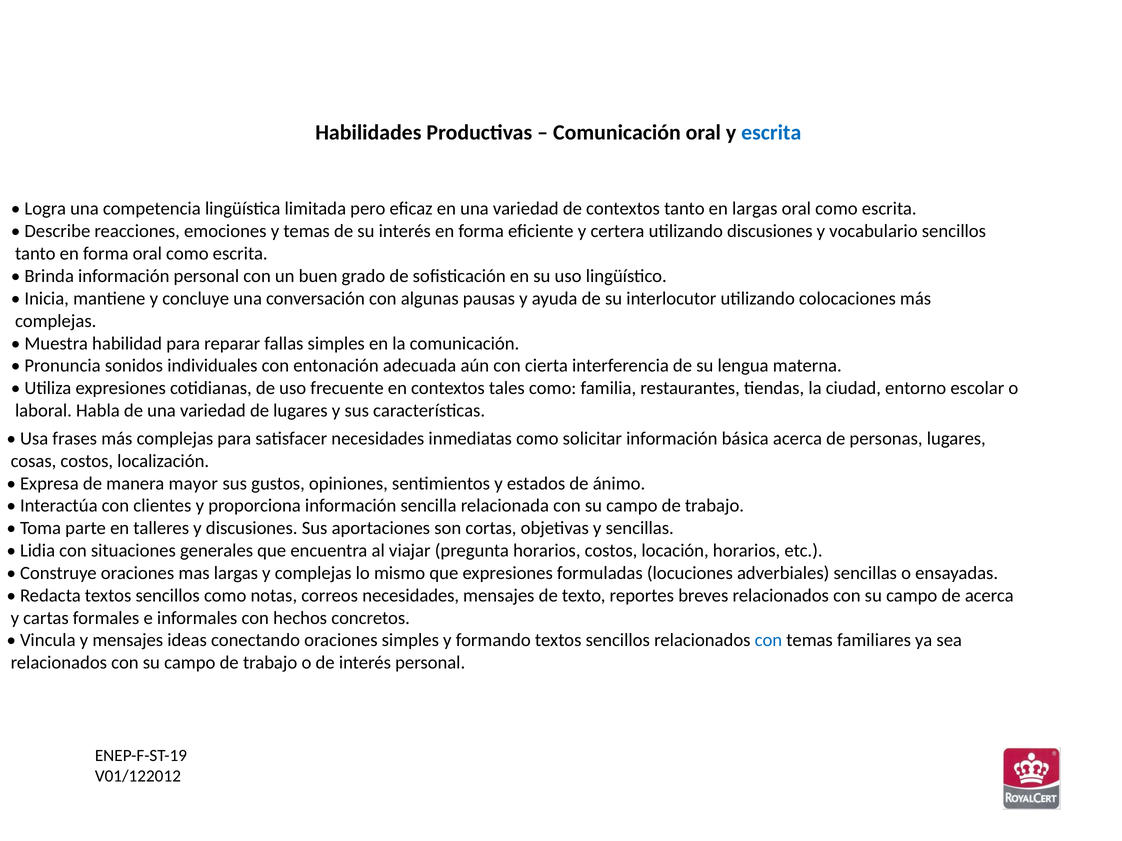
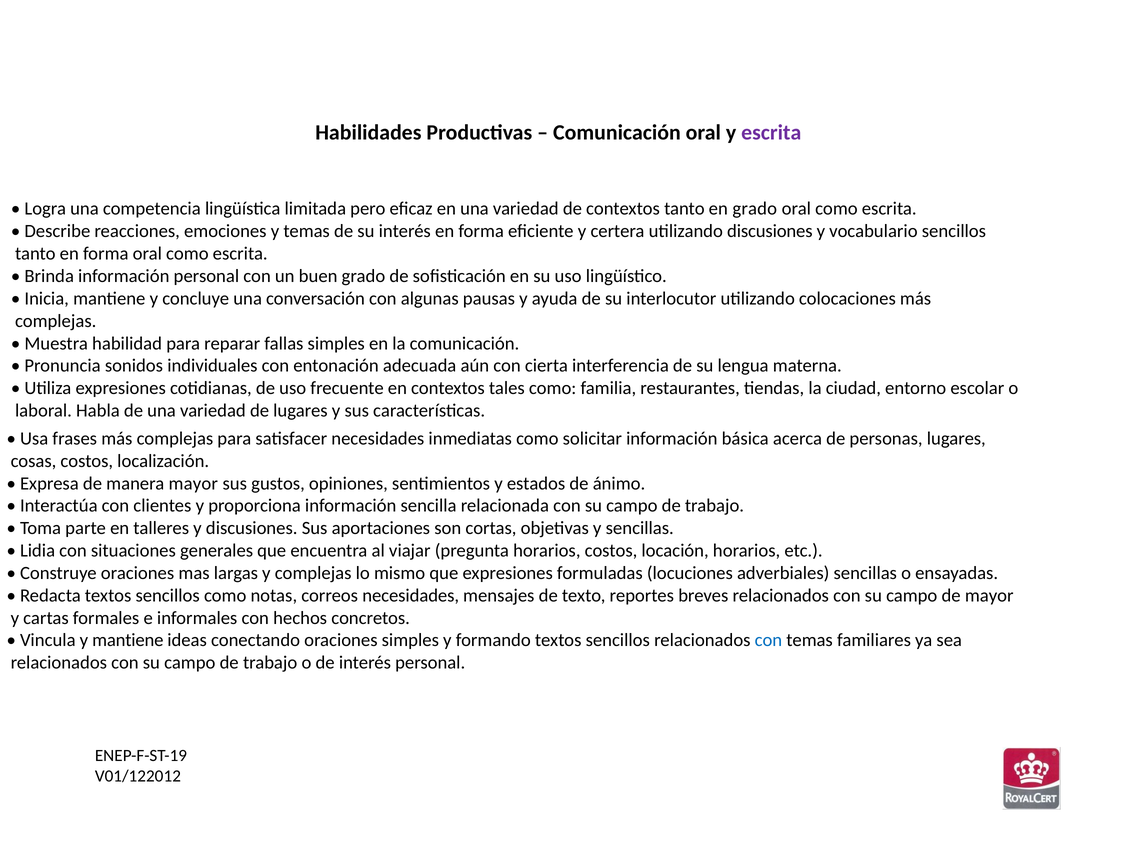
escrita at (771, 132) colour: blue -> purple
en largas: largas -> grado
de acerca: acerca -> mayor
y mensajes: mensajes -> mantiene
